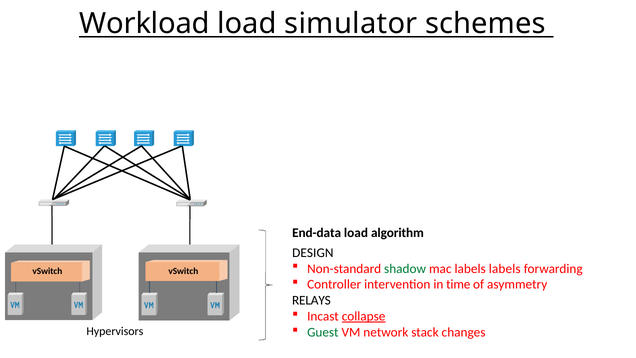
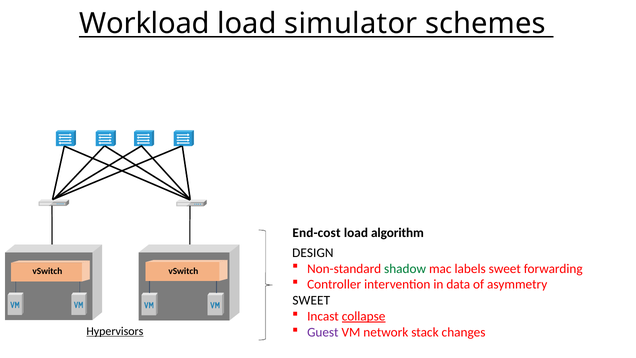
End-data: End-data -> End-cost
labels labels: labels -> sweet
time: time -> data
RELAYS at (311, 300): RELAYS -> SWEET
Guest colour: green -> purple
Hypervisors underline: none -> present
